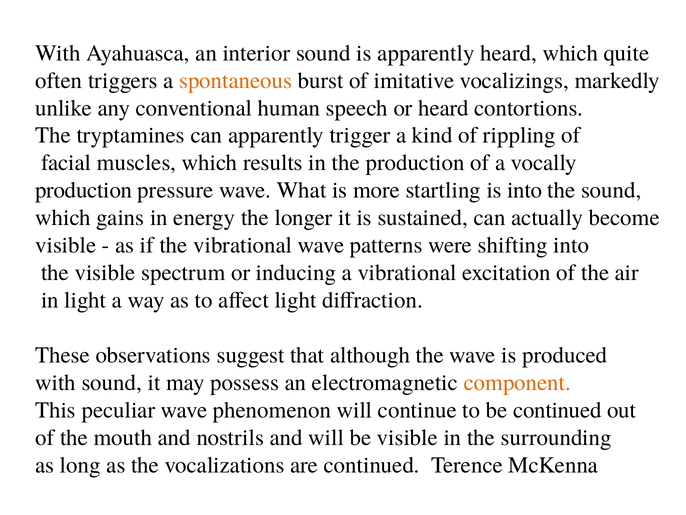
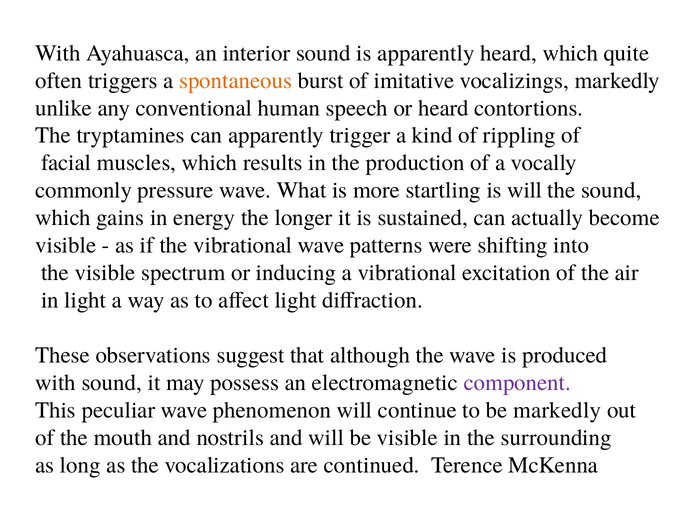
production at (84, 190): production -> commonly
is into: into -> will
component colour: orange -> purple
be continued: continued -> markedly
